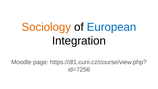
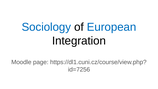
Sociology colour: orange -> blue
